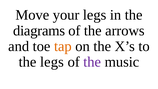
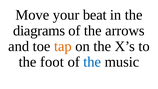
your legs: legs -> beat
the legs: legs -> foot
the at (92, 62) colour: purple -> blue
